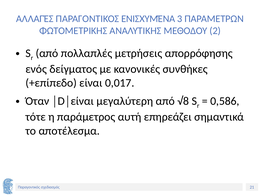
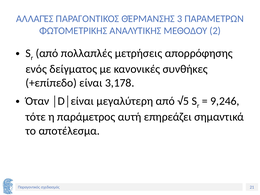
ΕΝΙΣΧΥΜΈΝΑ: ΕΝΙΣΧΥΜΈΝΑ -> ΘΈΡΜΑΝΣΗΣ
0,017: 0,017 -> 3,178
√8: √8 -> √5
0,586: 0,586 -> 9,246
